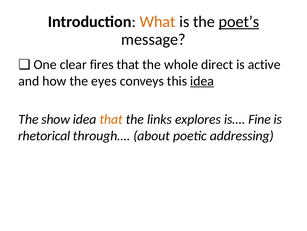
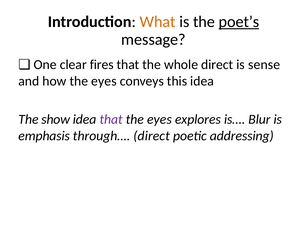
active: active -> sense
idea at (202, 81) underline: present -> none
that at (111, 119) colour: orange -> purple
links at (160, 119): links -> eyes
Fine: Fine -> Blur
rhetorical: rhetorical -> emphasis
through… about: about -> direct
